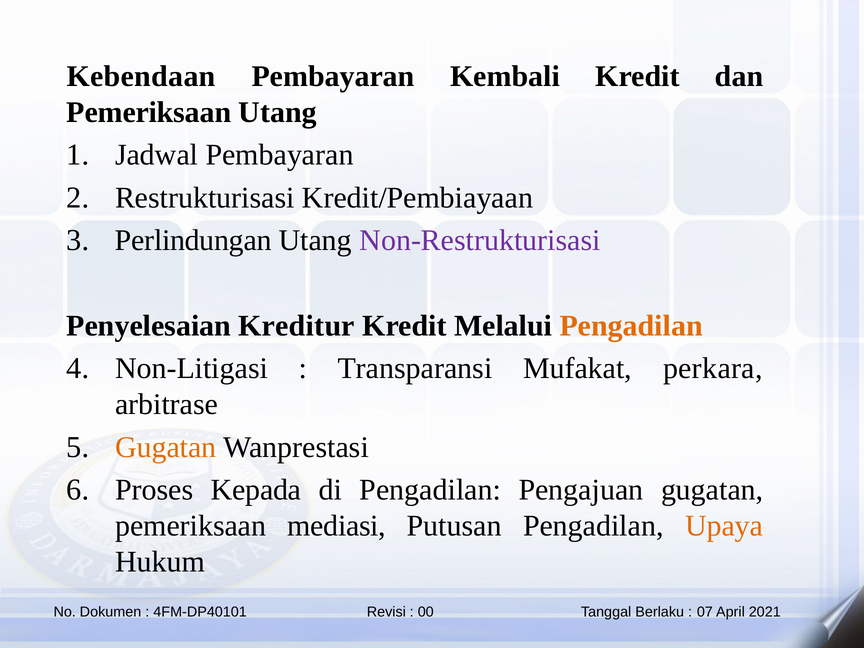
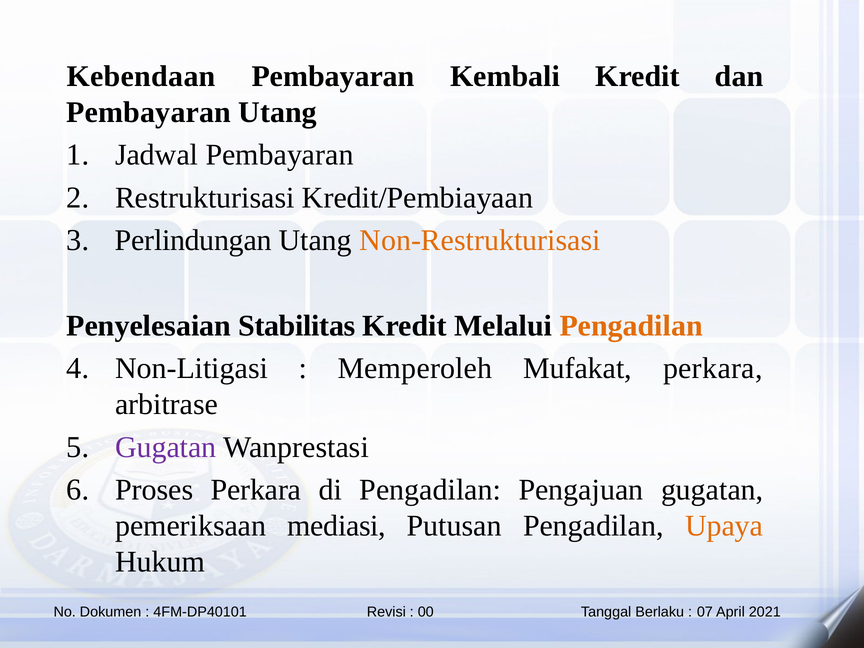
Pemeriksaan at (149, 112): Pemeriksaan -> Pembayaran
Non-Restrukturisasi colour: purple -> orange
Kreditur: Kreditur -> Stabilitas
Transparansi: Transparansi -> Memperoleh
Gugatan at (166, 447) colour: orange -> purple
Proses Kepada: Kepada -> Perkara
